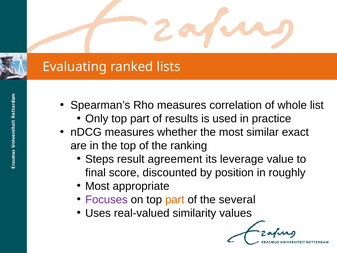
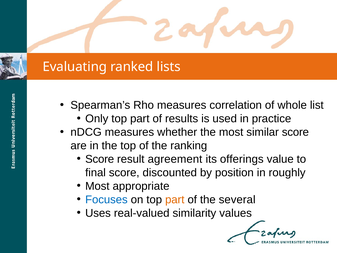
similar exact: exact -> score
Steps at (100, 159): Steps -> Score
leverage: leverage -> offerings
Focuses colour: purple -> blue
